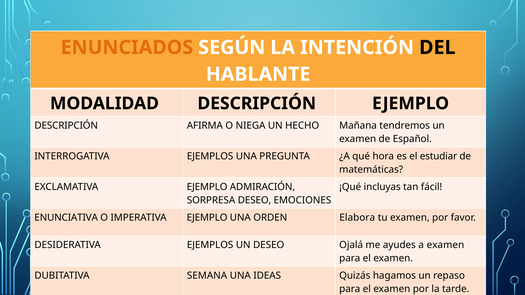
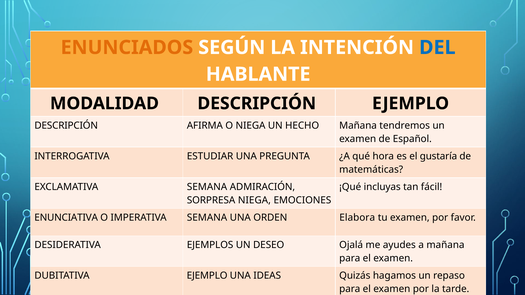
DEL colour: black -> blue
INTERROGATIVA EJEMPLOS: EJEMPLOS -> ESTUDIAR
estudiar: estudiar -> gustaría
EXCLAMATIVA EJEMPLO: EJEMPLO -> SEMANA
SORPRESA DESEO: DESEO -> NIEGA
IMPERATIVA EJEMPLO: EJEMPLO -> SEMANA
a examen: examen -> mañana
DUBITATIVA SEMANA: SEMANA -> EJEMPLO
